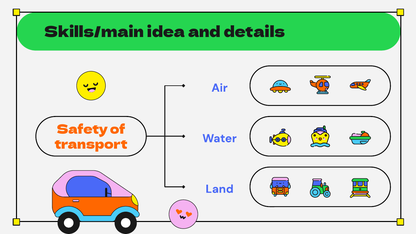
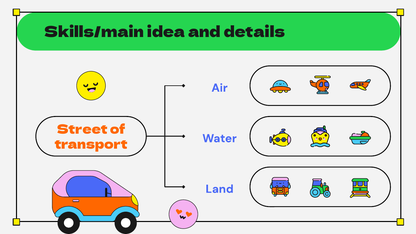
Safety: Safety -> Street
